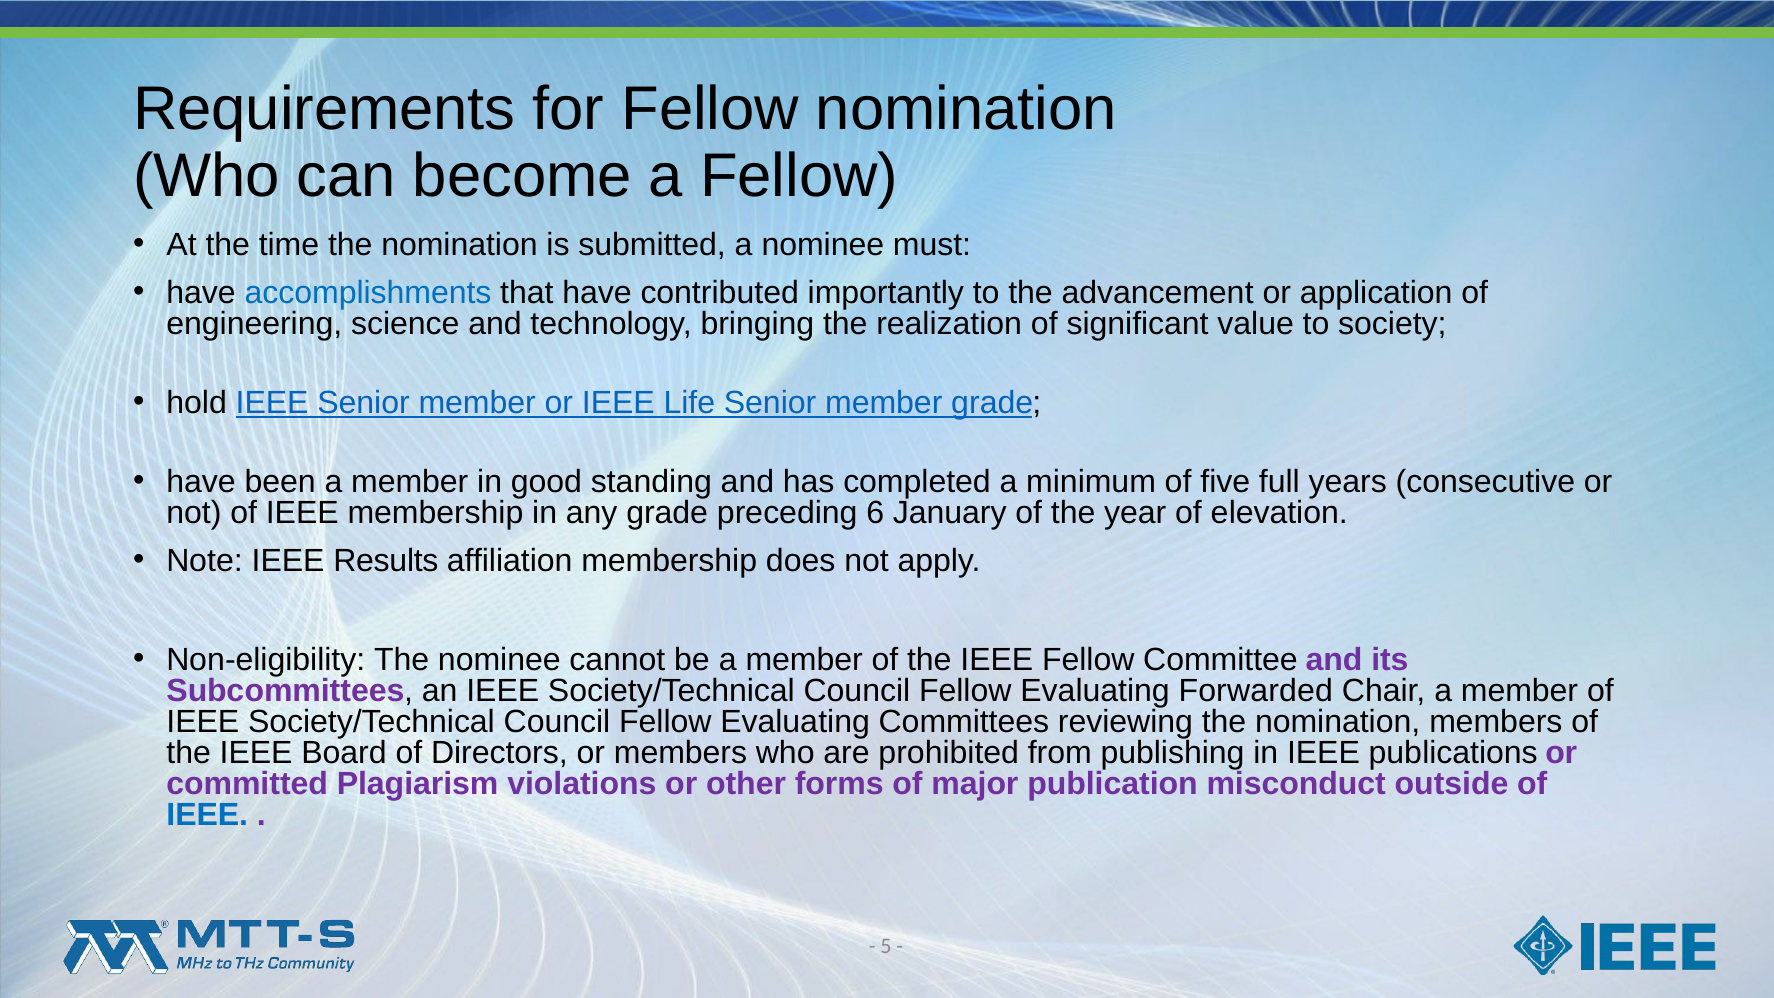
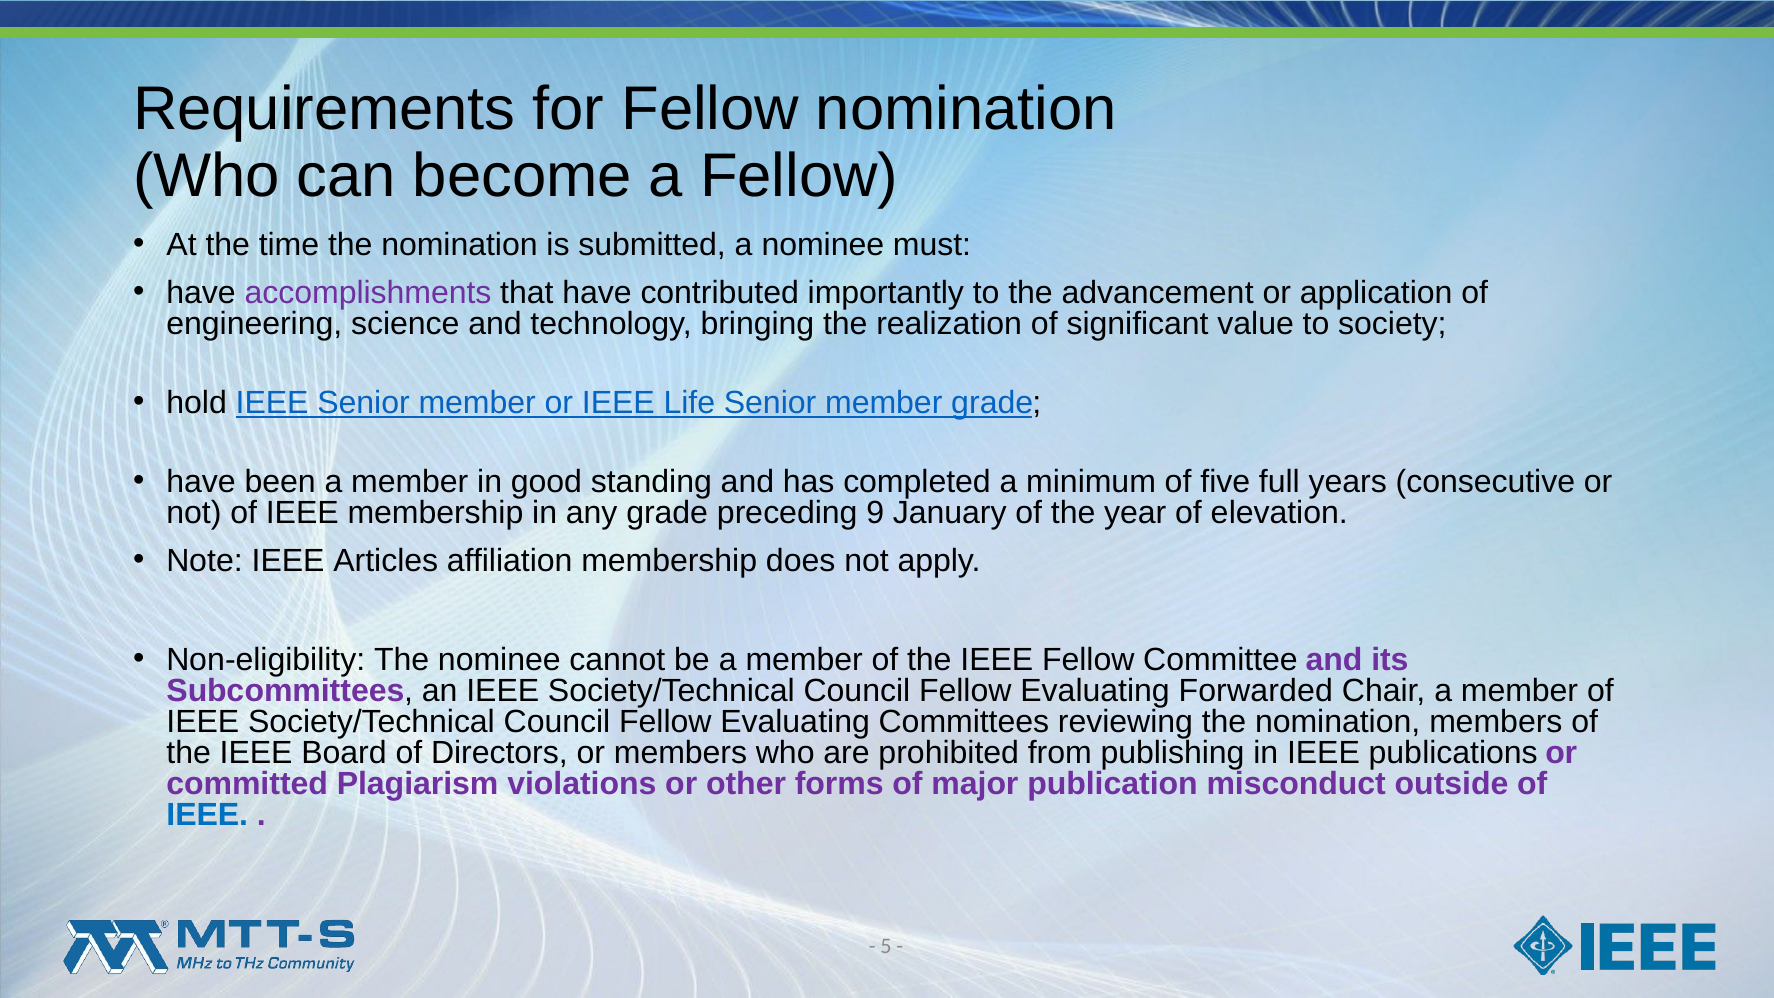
accomplishments colour: blue -> purple
6: 6 -> 9
Results: Results -> Articles
